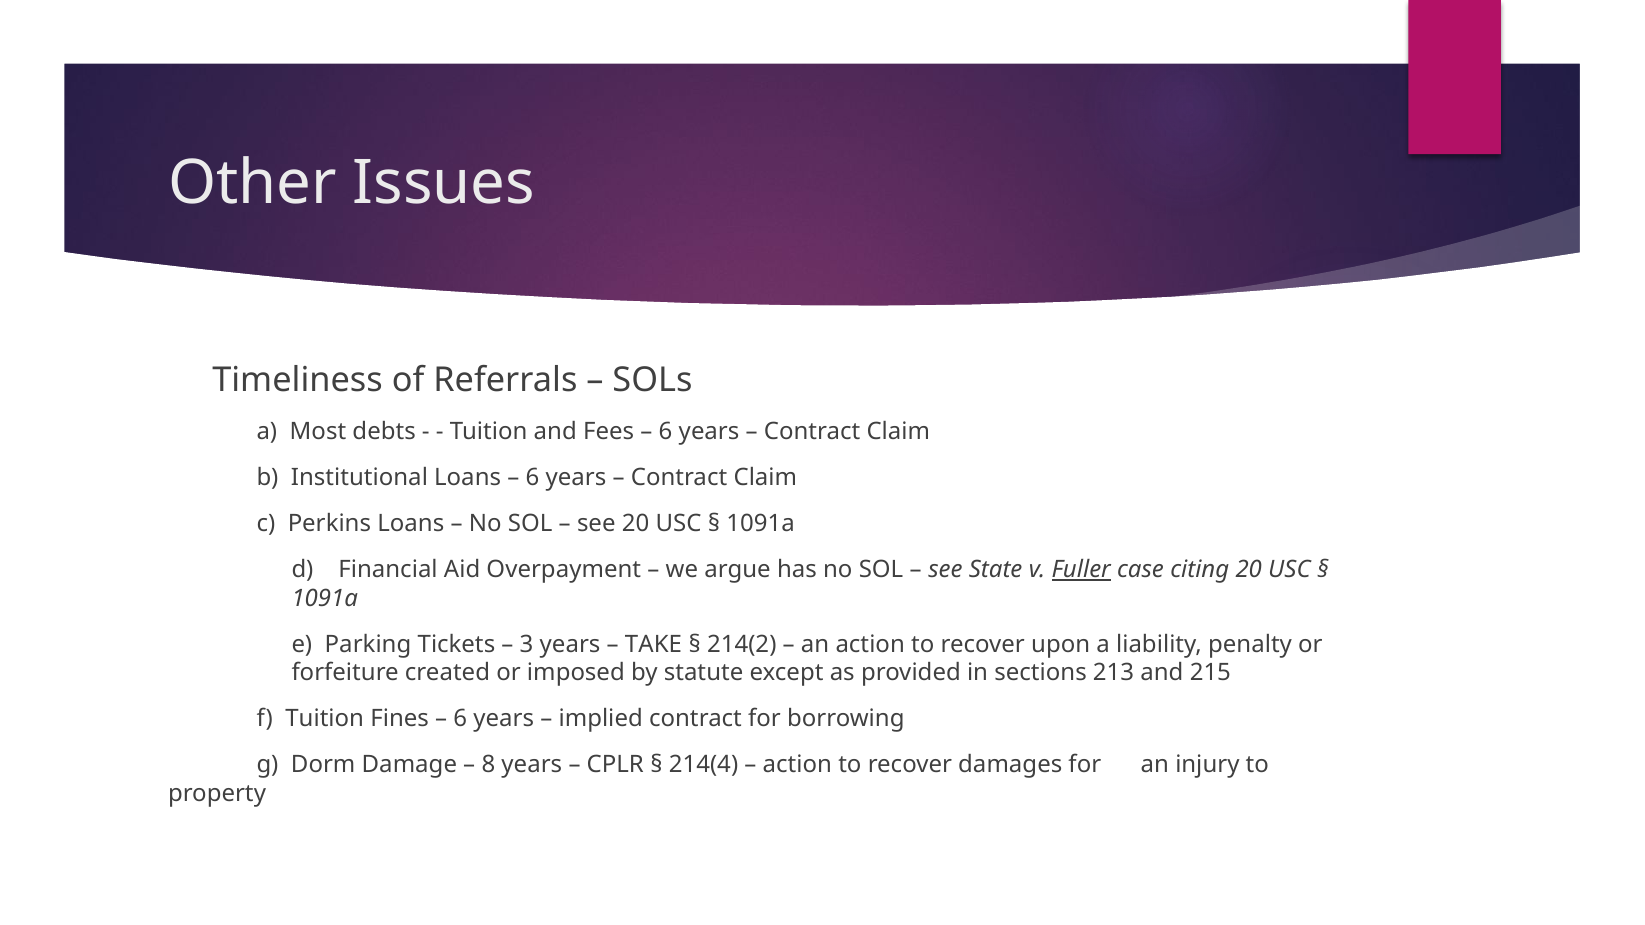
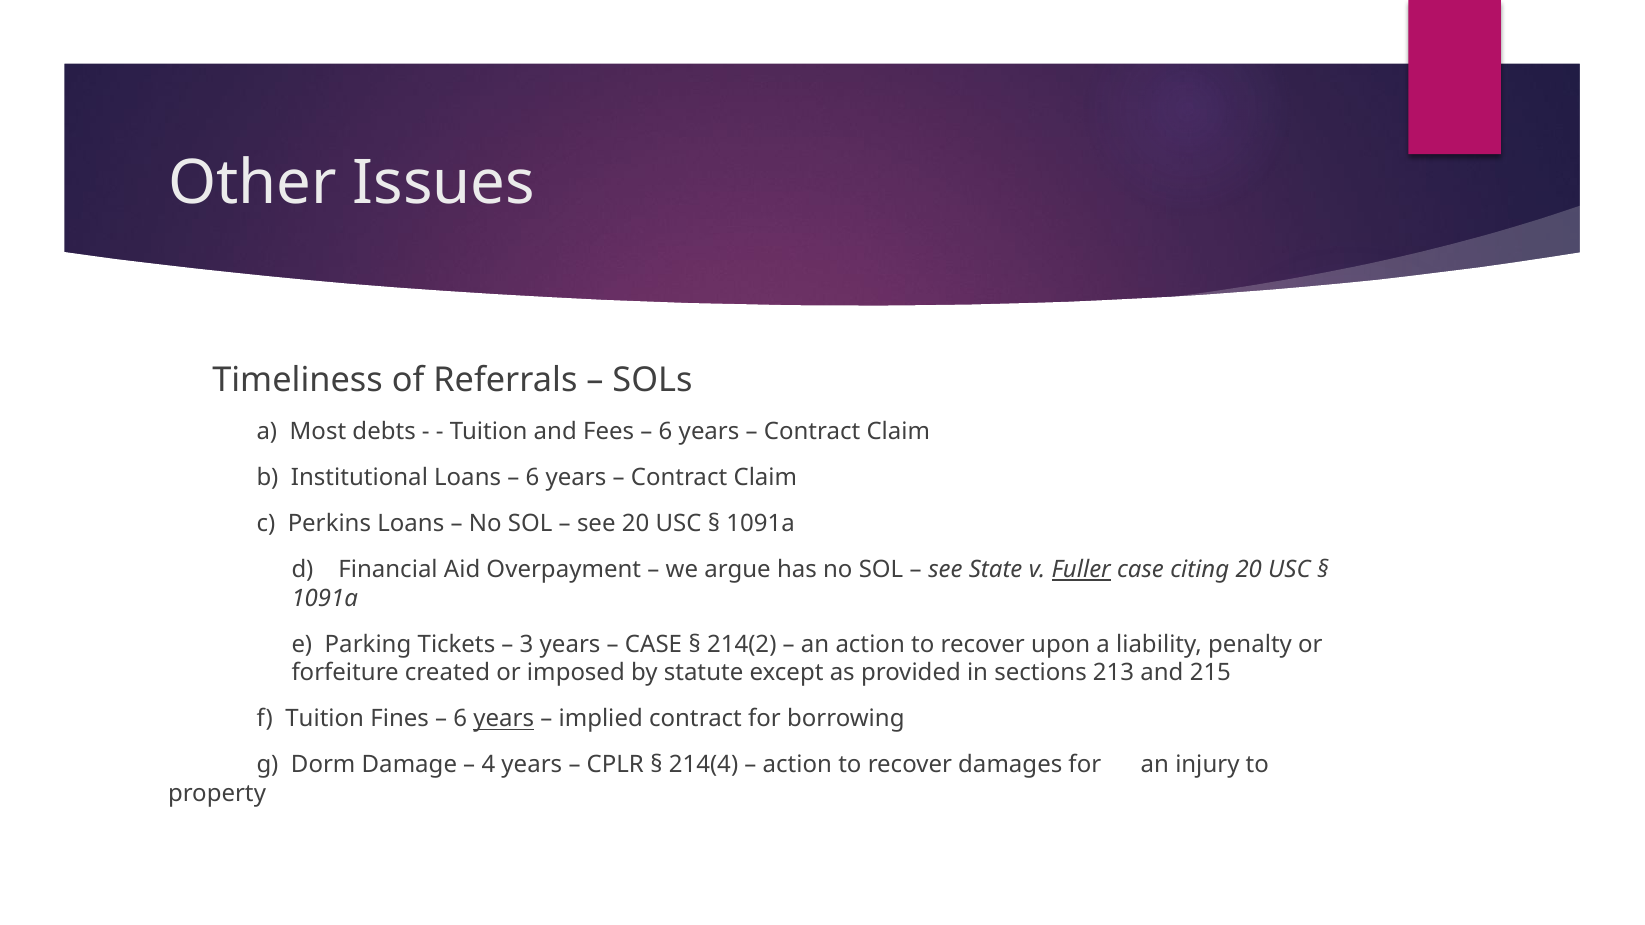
TAKE at (653, 644): TAKE -> CASE
years at (504, 719) underline: none -> present
8: 8 -> 4
